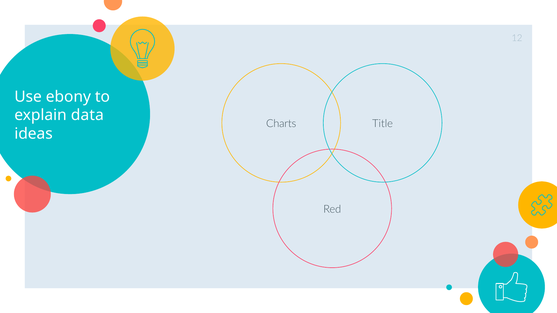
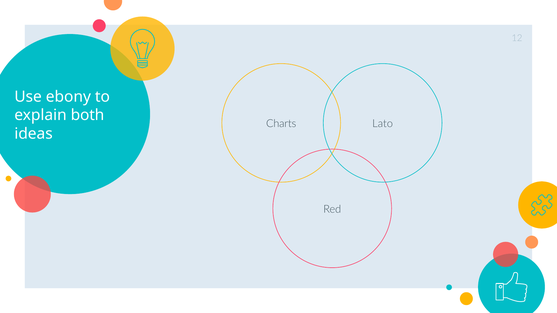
data: data -> both
Title: Title -> Lato
